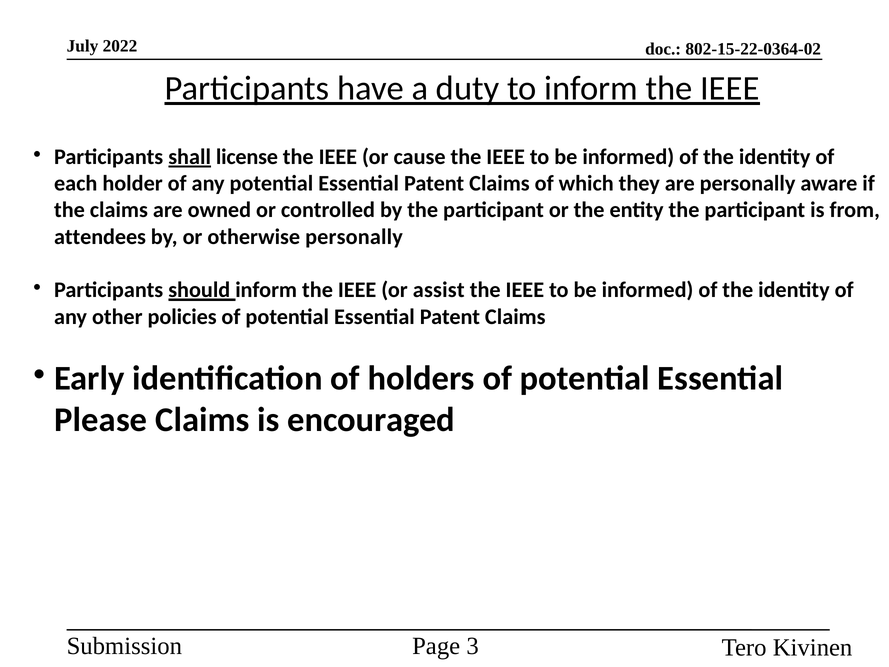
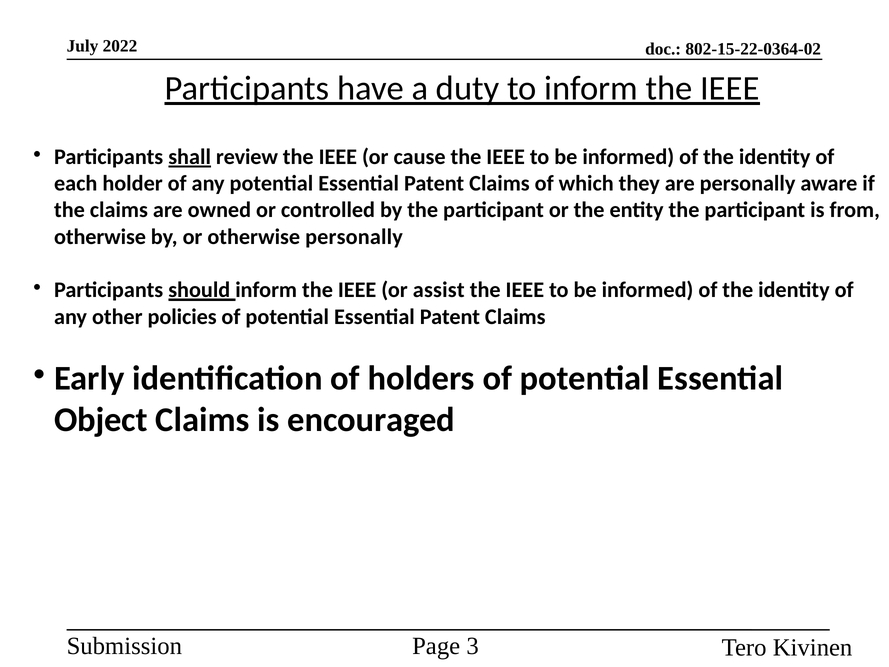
license: license -> review
attendees at (100, 237): attendees -> otherwise
Please: Please -> Object
